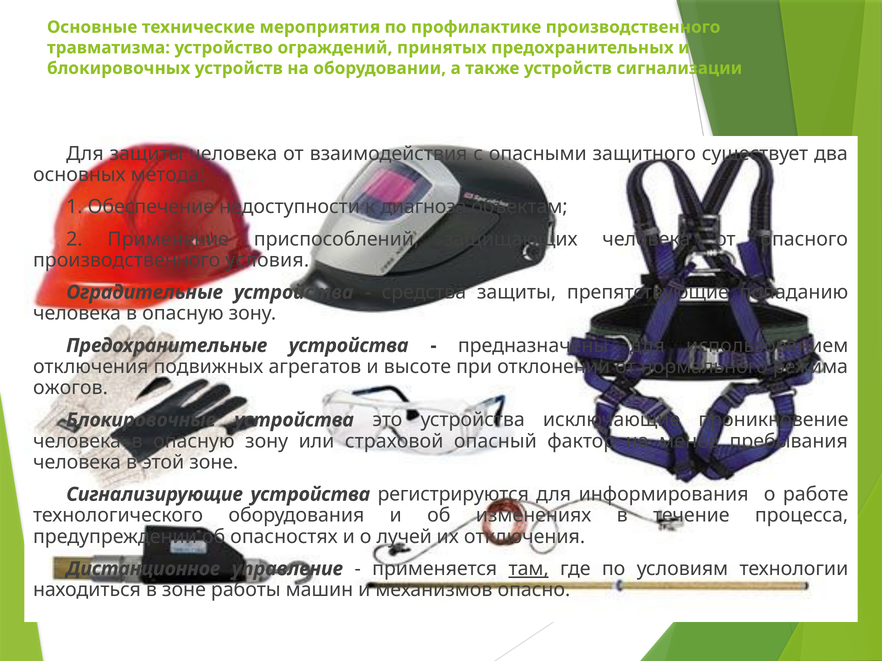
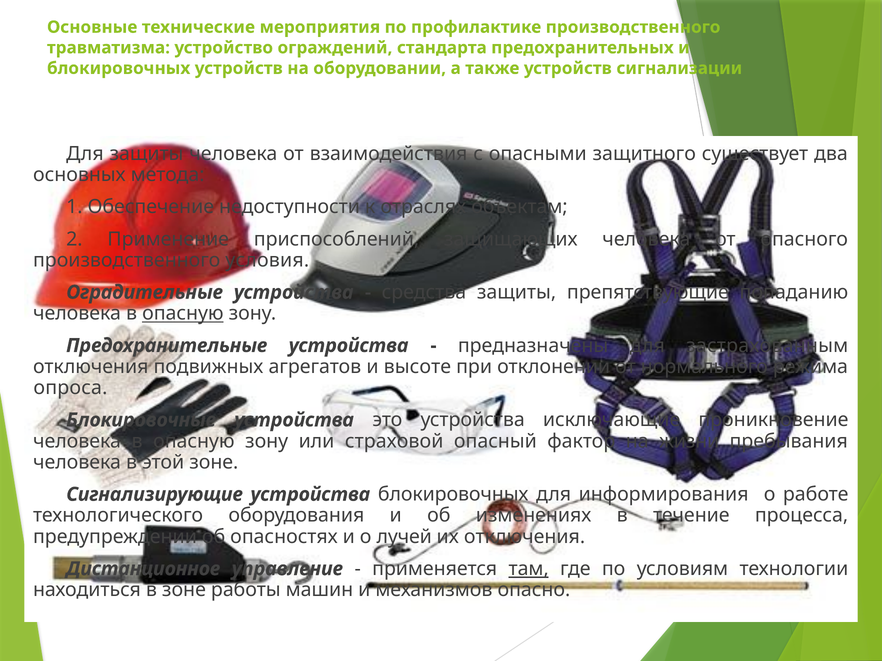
принятых: принятых -> стандарта
диагноза: диагноза -> отраслях
опасную at (183, 314) underline: none -> present
использованием: использованием -> застрахованным
ожогов: ожогов -> опроса
менее: менее -> жизни
устройства регистрируются: регистрируются -> блокировочных
